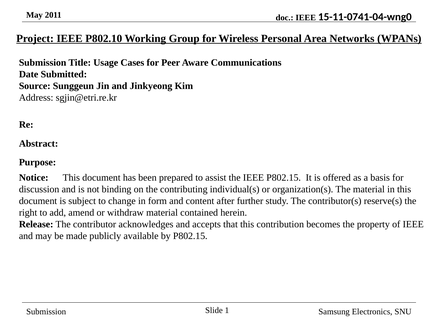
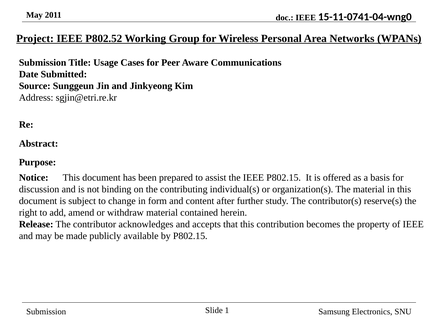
P802.10: P802.10 -> P802.52
